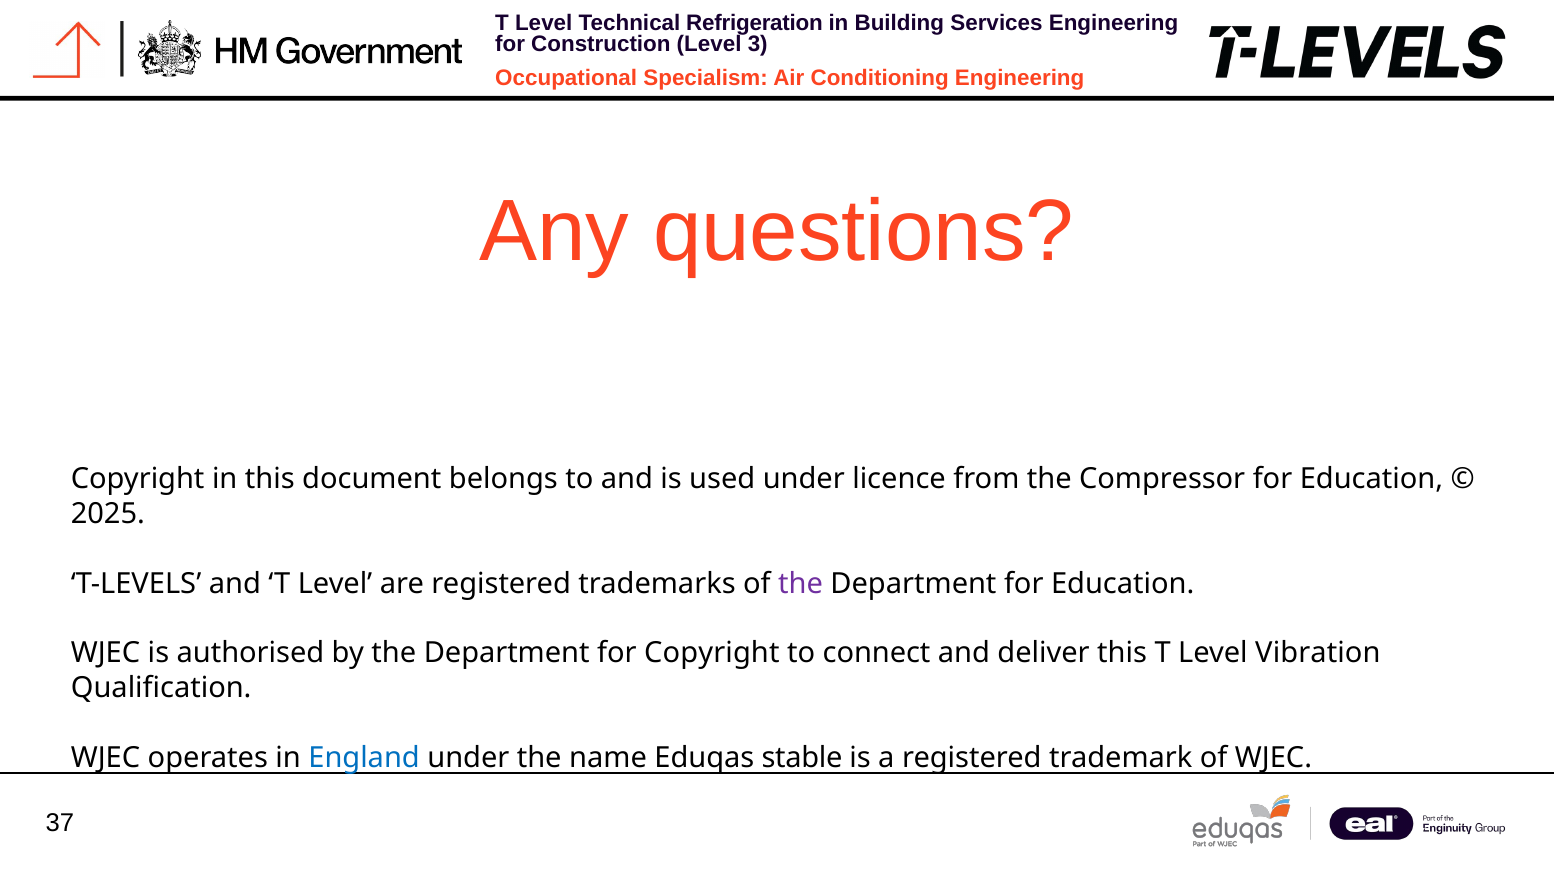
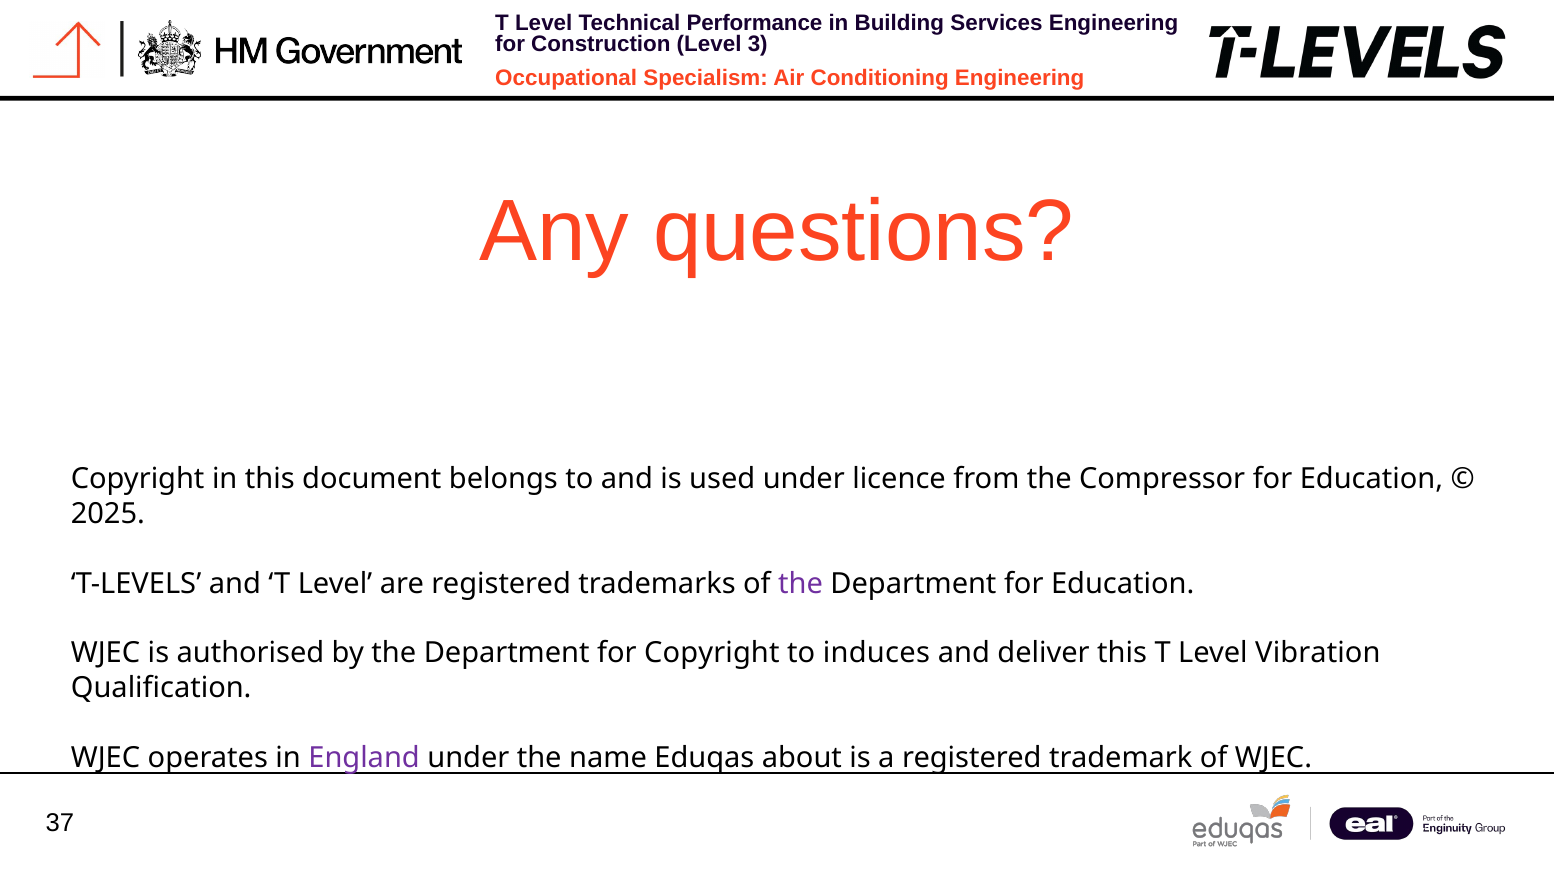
Refrigeration: Refrigeration -> Performance
connect: connect -> induces
England colour: blue -> purple
stable: stable -> about
